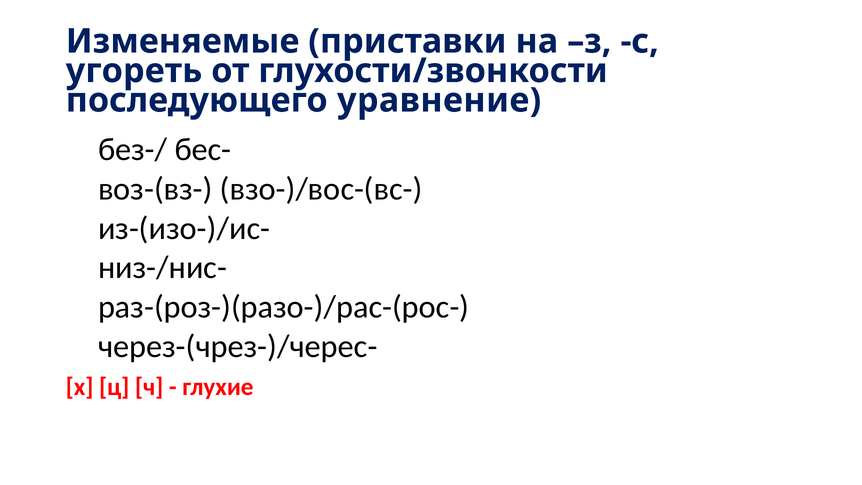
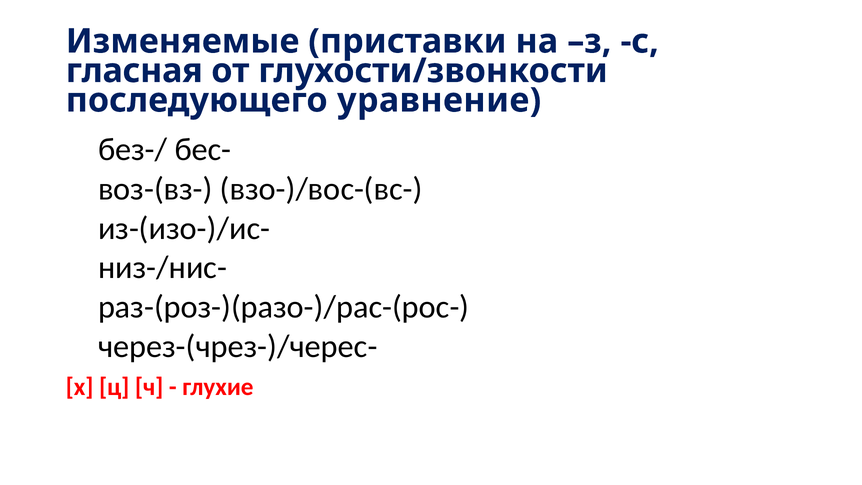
угореть: угореть -> гласная
